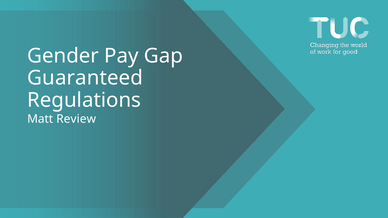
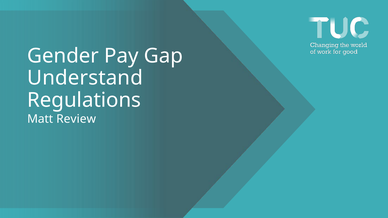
Guaranteed: Guaranteed -> Understand
